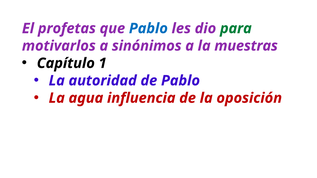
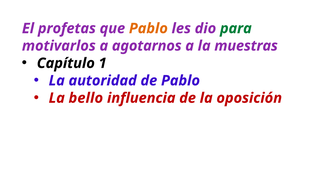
Pablo at (148, 28) colour: blue -> orange
sinónimos: sinónimos -> agotarnos
agua: agua -> bello
